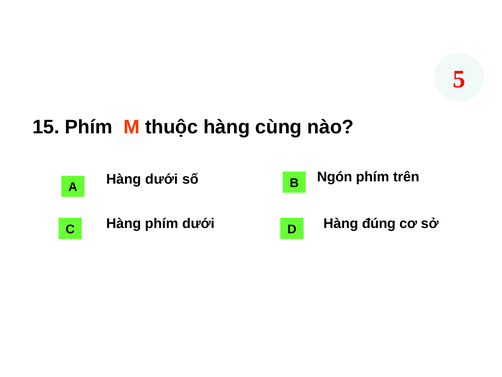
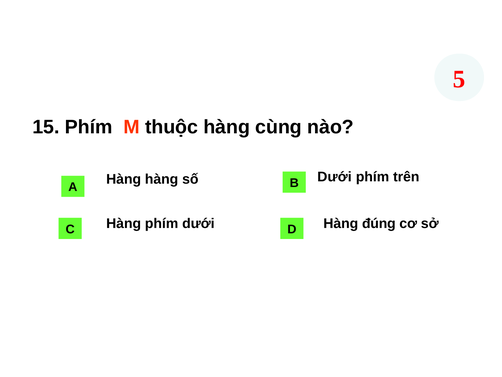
Hàng dưới: dưới -> hàng
số Ngón: Ngón -> Dưới
